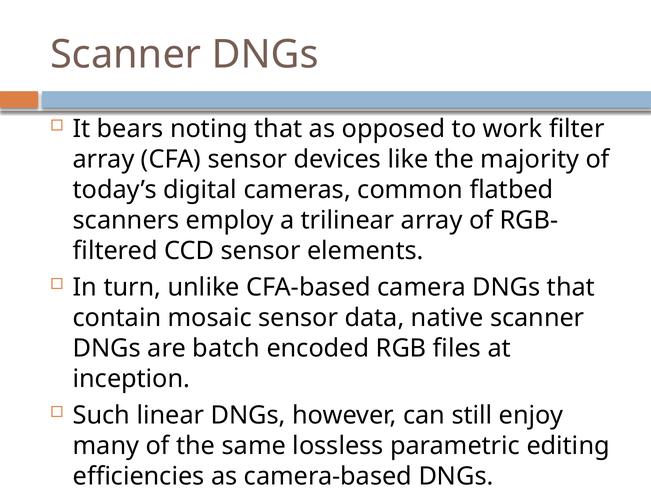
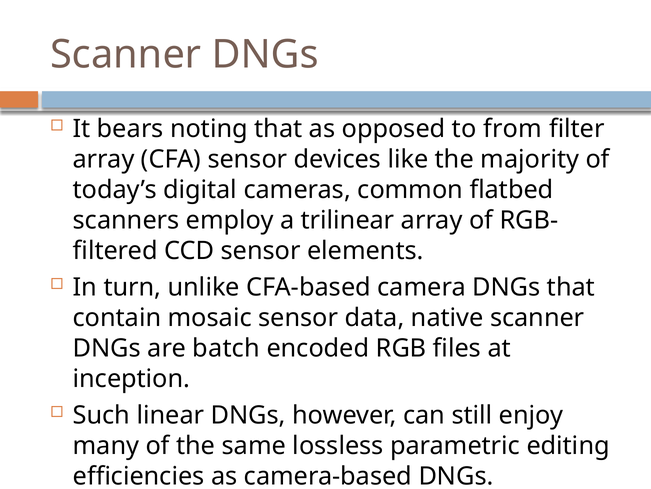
work: work -> from
